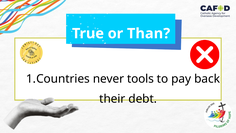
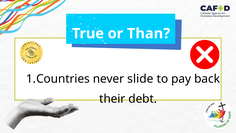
tools: tools -> slide
